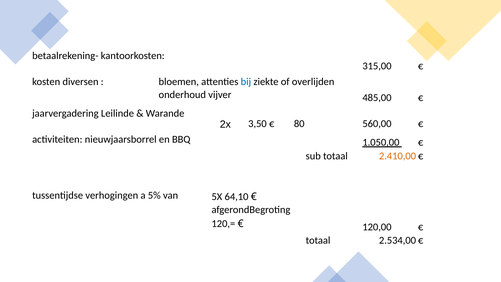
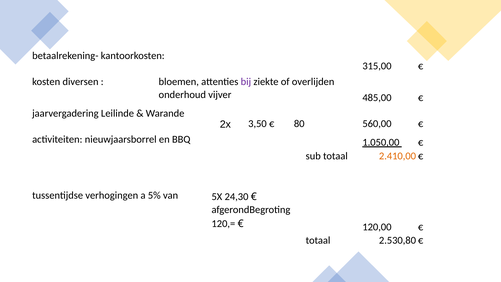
bij colour: blue -> purple
64,10: 64,10 -> 24,30
2.534,00: 2.534,00 -> 2.530,80
